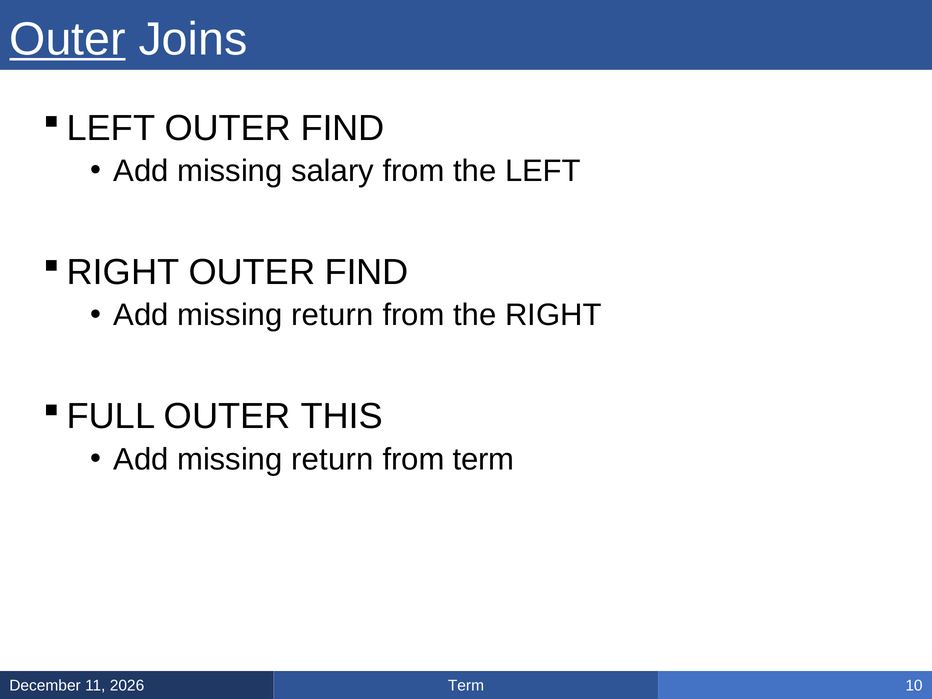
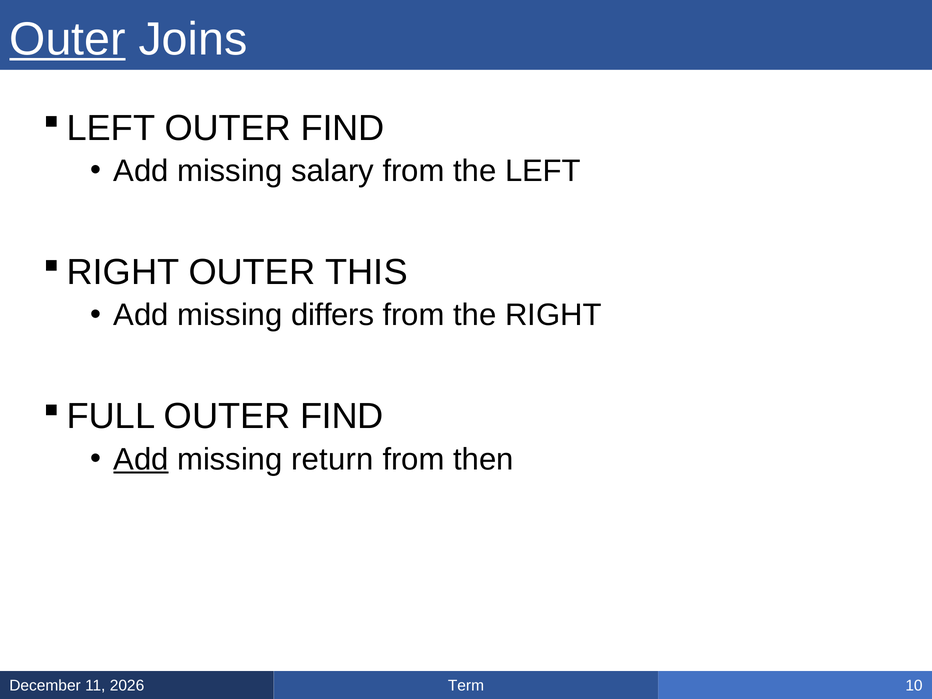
FIND at (367, 272): FIND -> THIS
return at (332, 315): return -> differs
THIS at (342, 416): THIS -> FIND
Add at (141, 459) underline: none -> present
from term: term -> then
